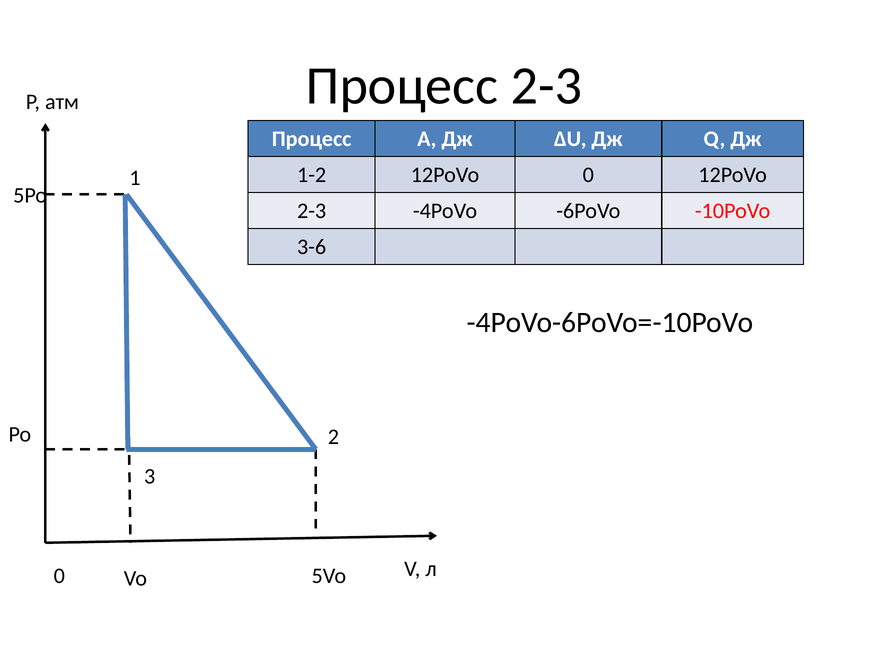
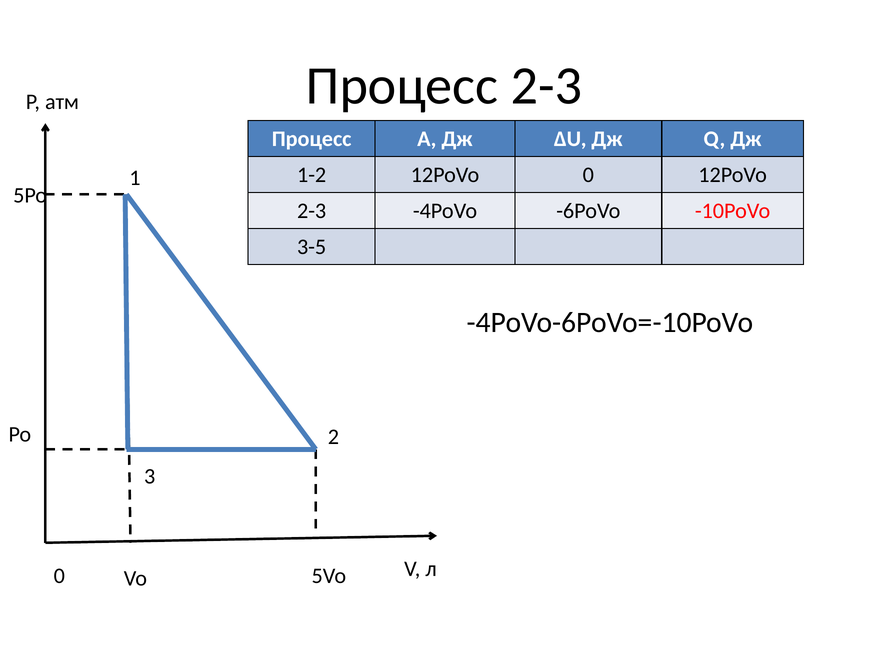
3-6: 3-6 -> 3-5
